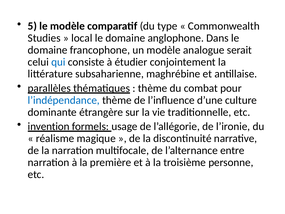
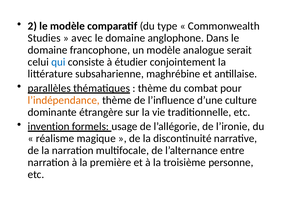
5: 5 -> 2
local: local -> avec
l’indépendance colour: blue -> orange
